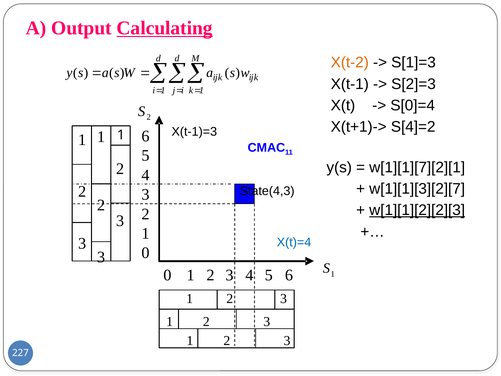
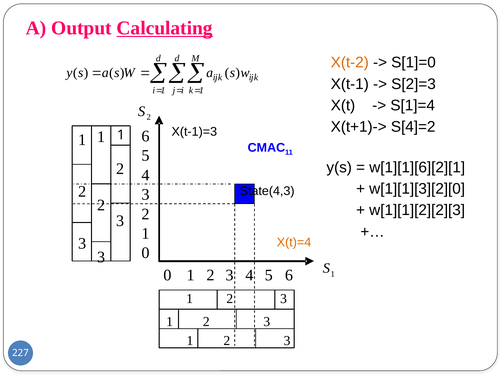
S[1]=3: S[1]=3 -> S[1]=0
S[0]=4: S[0]=4 -> S[1]=4
w[1][1][7][2][1: w[1][1][7][2][1 -> w[1][1][6][2][1
w[1][1][3][2][7: w[1][1][3][2][7 -> w[1][1][3][2][0
w[1][1][2][2][3 underline: present -> none
X(t)=4 colour: blue -> orange
